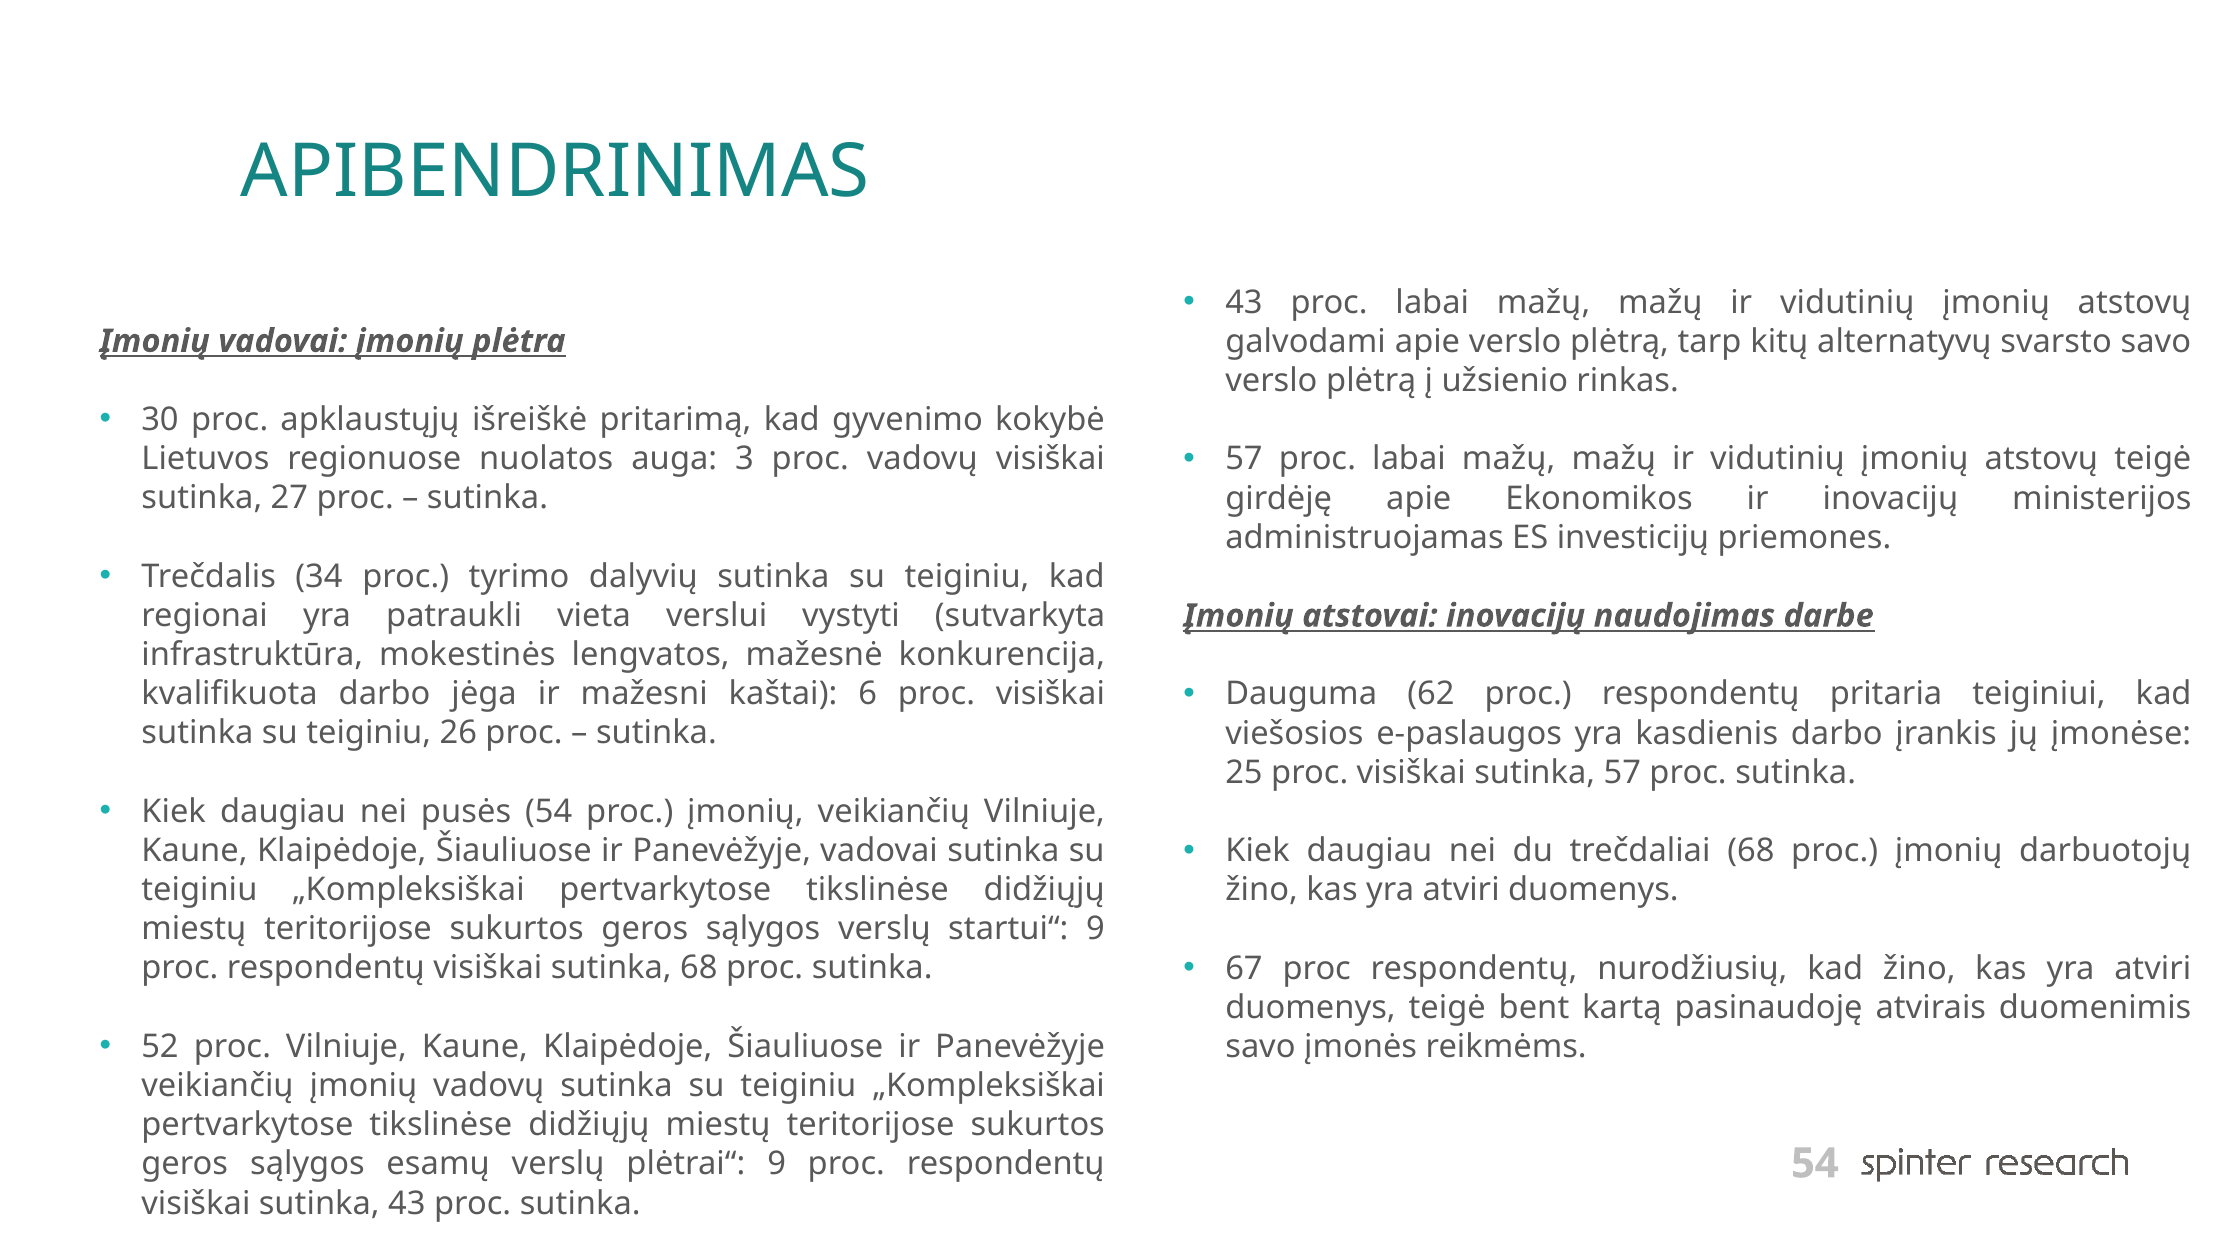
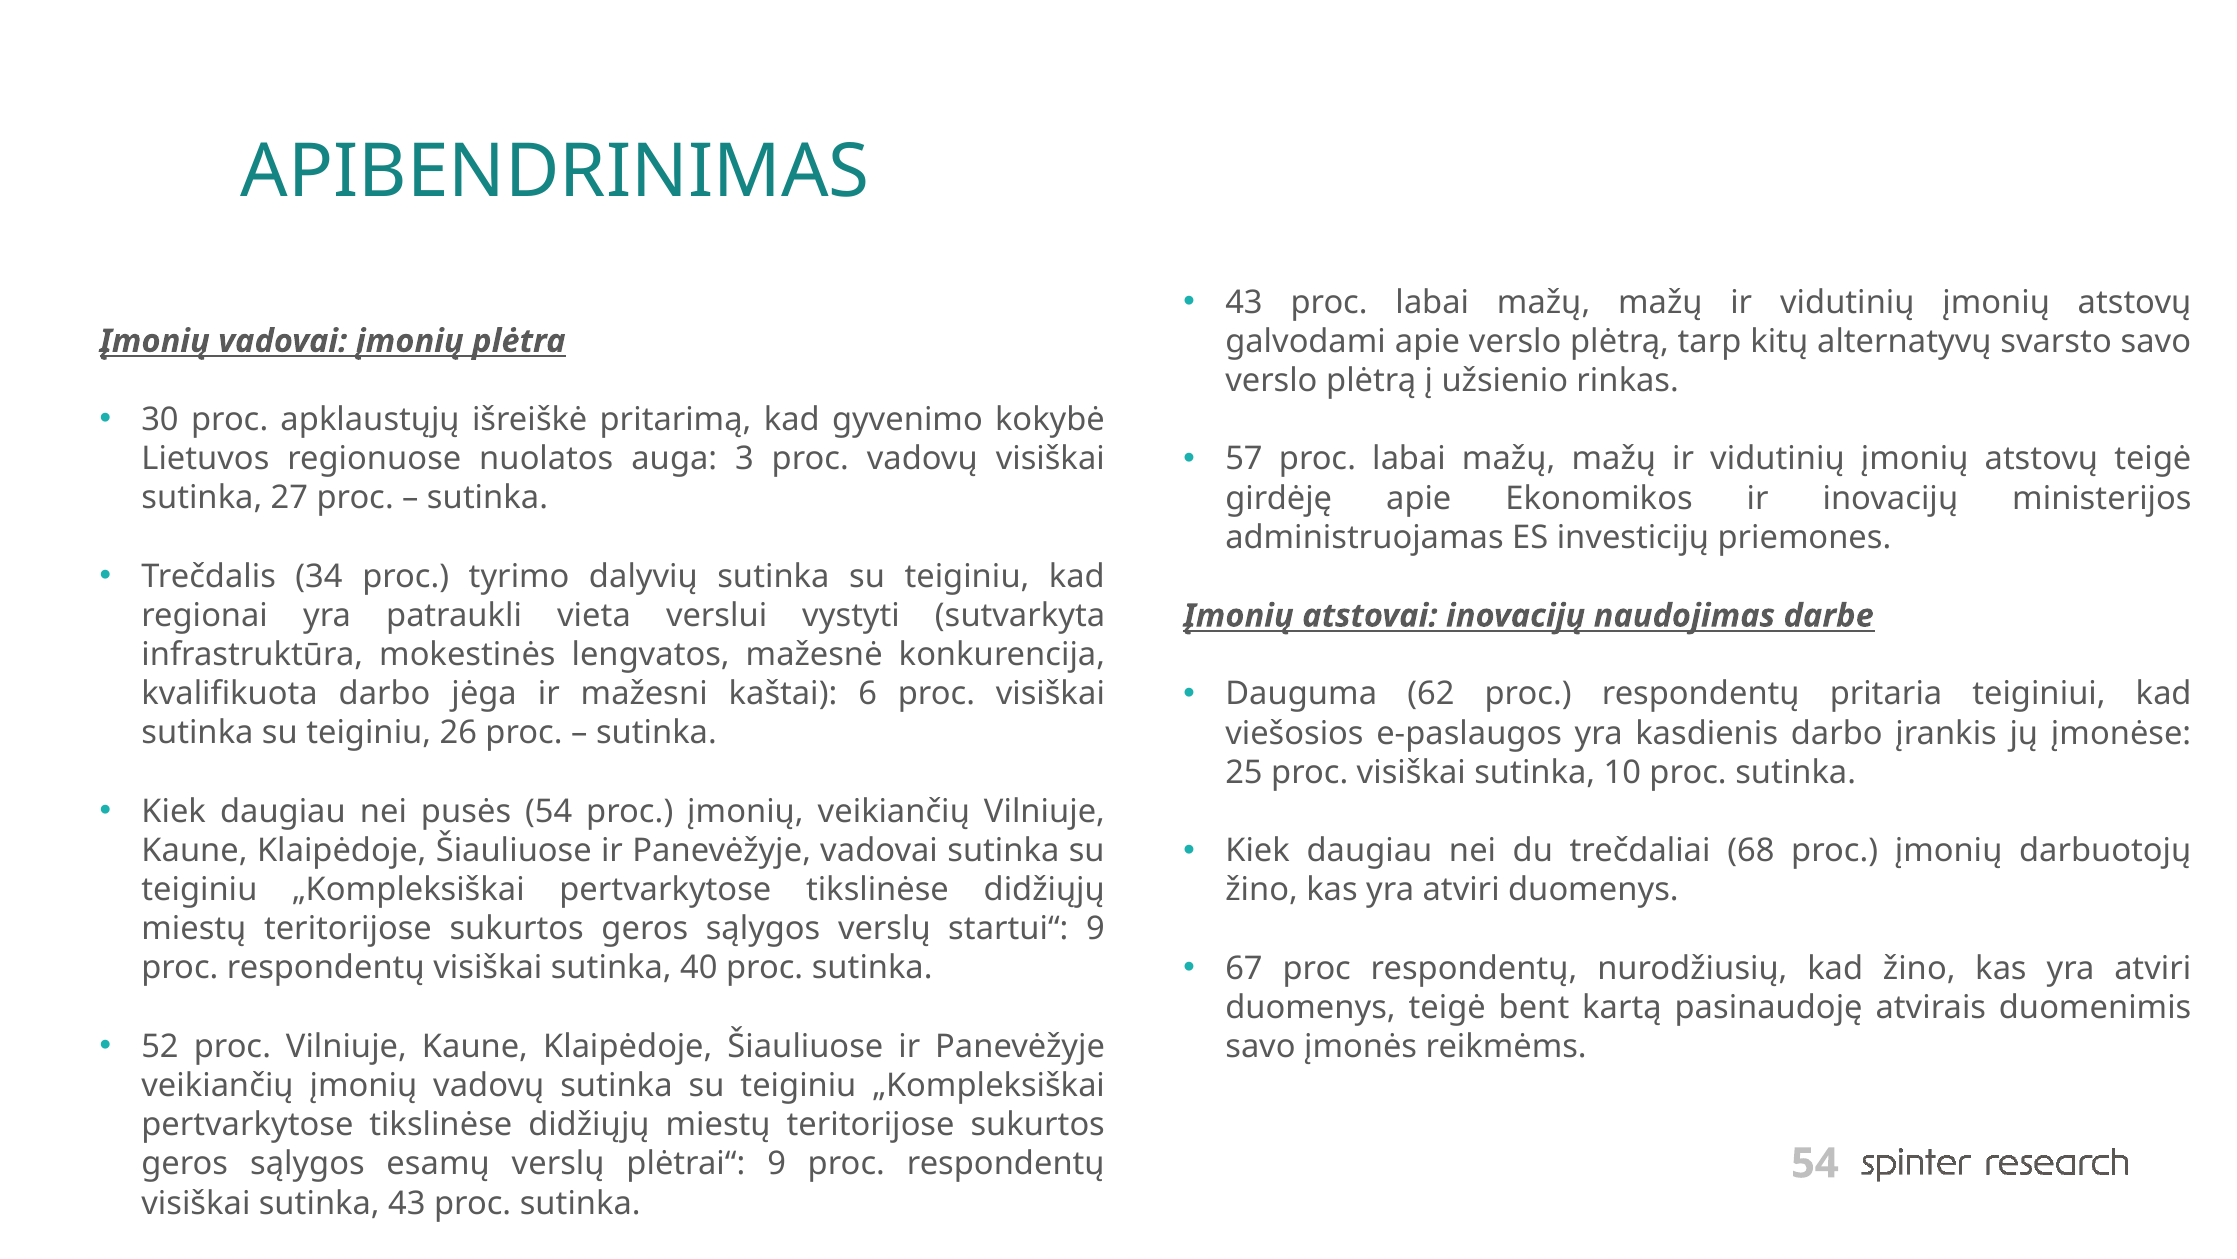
sutinka 57: 57 -> 10
sutinka 68: 68 -> 40
